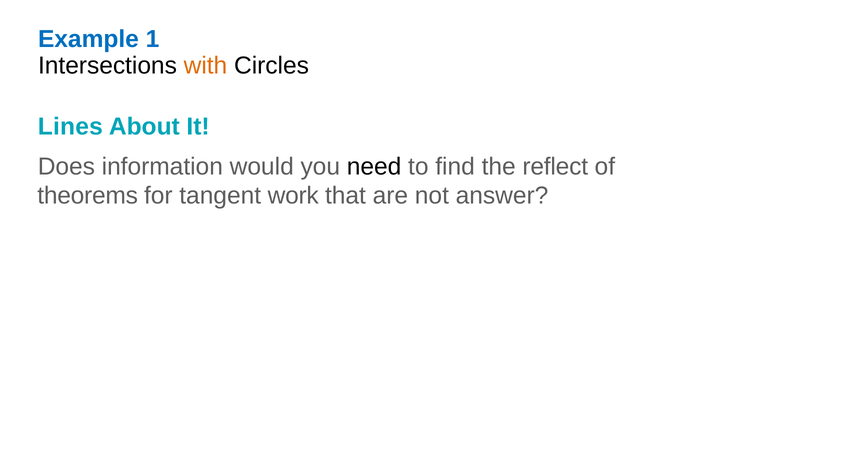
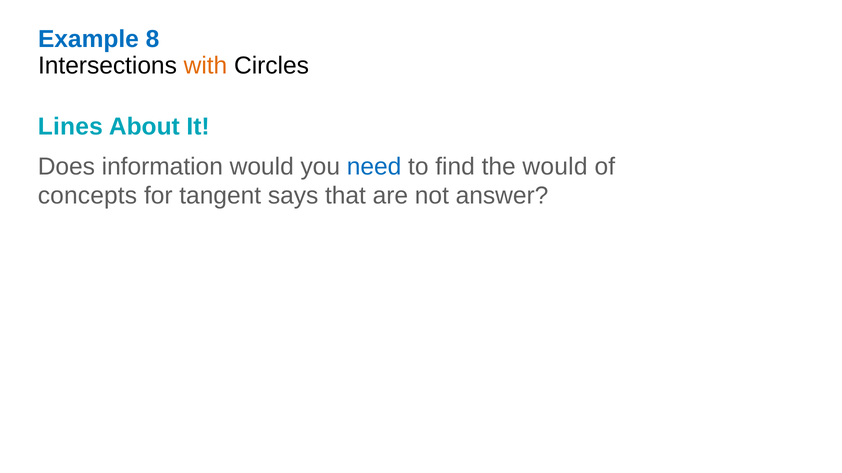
1: 1 -> 8
need colour: black -> blue
the reflect: reflect -> would
theorems: theorems -> concepts
work: work -> says
